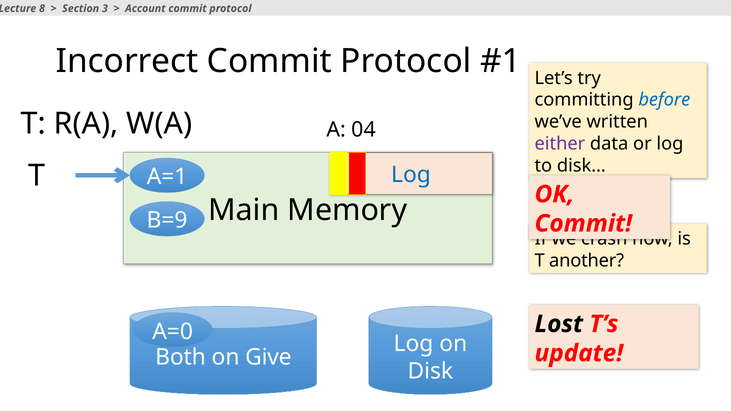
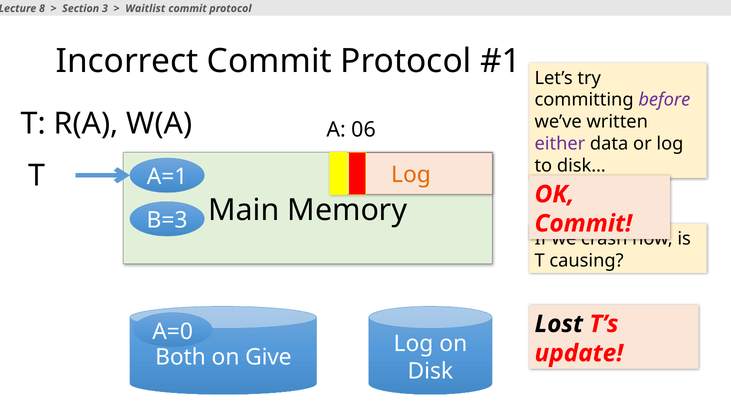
Account: Account -> Waitlist
before colour: blue -> purple
4: 4 -> 6
Log at (411, 175) colour: blue -> orange
B=9: B=9 -> B=3
another: another -> causing
